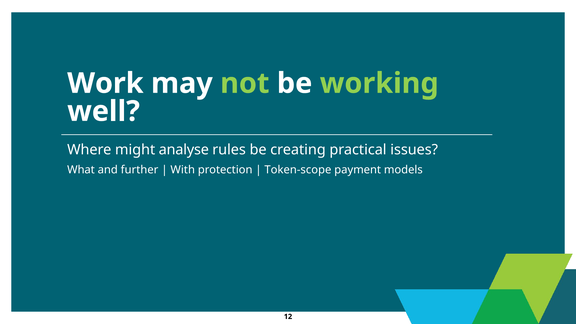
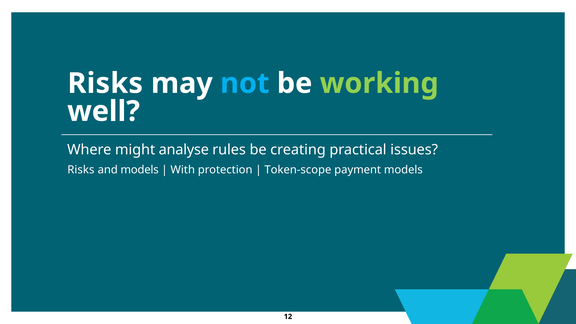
Work at (105, 83): Work -> Risks
not colour: light green -> light blue
What at (81, 170): What -> Risks
and further: further -> models
